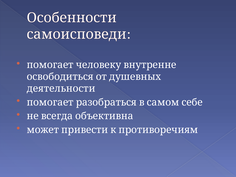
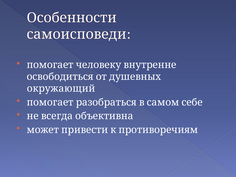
деятельности: деятельности -> окружающий
